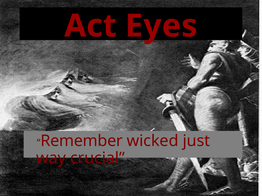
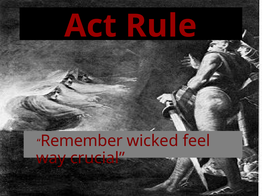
Eyes: Eyes -> Rule
just: just -> feel
